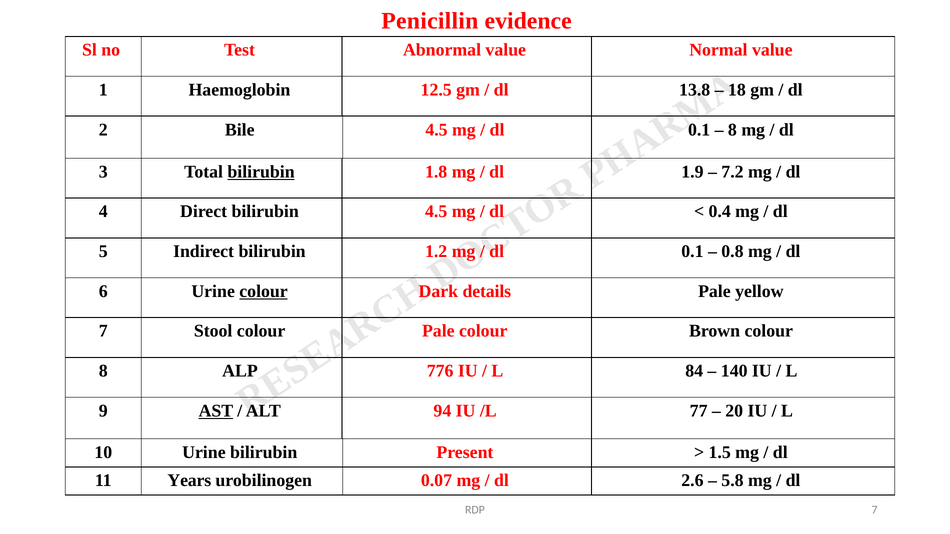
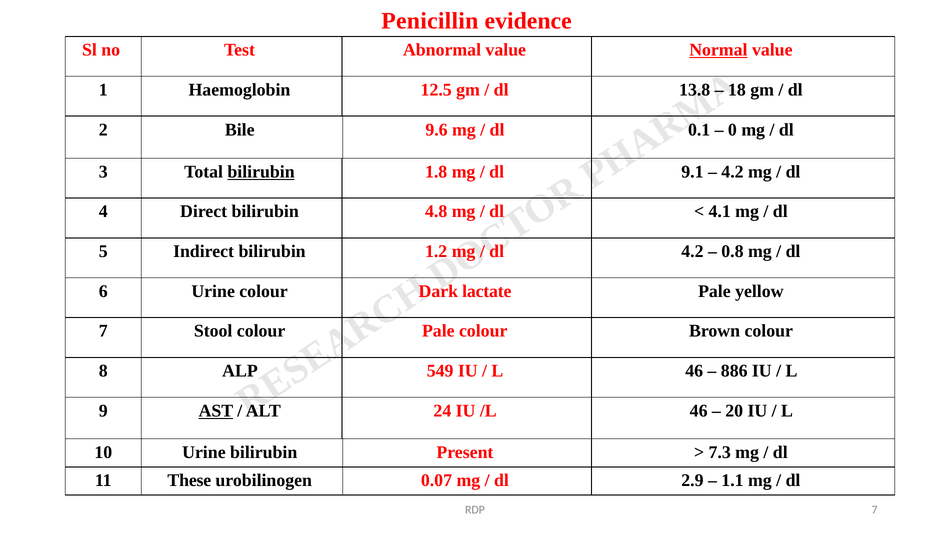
Normal underline: none -> present
Bile 4.5: 4.5 -> 9.6
8 at (732, 130): 8 -> 0
1.9: 1.9 -> 9.1
7.2 at (732, 172): 7.2 -> 4.2
bilirubin 4.5: 4.5 -> 4.8
0.4: 0.4 -> 4.1
0.1 at (692, 252): 0.1 -> 4.2
colour at (264, 291) underline: present -> none
details: details -> lactate
776: 776 -> 549
L 84: 84 -> 46
140: 140 -> 886
94: 94 -> 24
/L 77: 77 -> 46
1.5: 1.5 -> 7.3
Years: Years -> These
2.6: 2.6 -> 2.9
5.8: 5.8 -> 1.1
